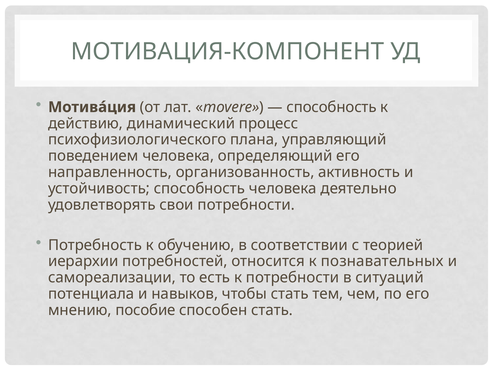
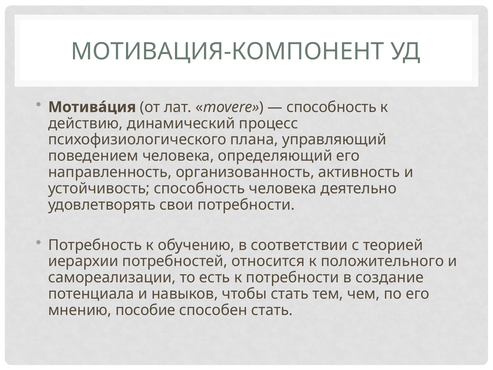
познавательных: познавательных -> положительного
ситуаций: ситуаций -> создание
